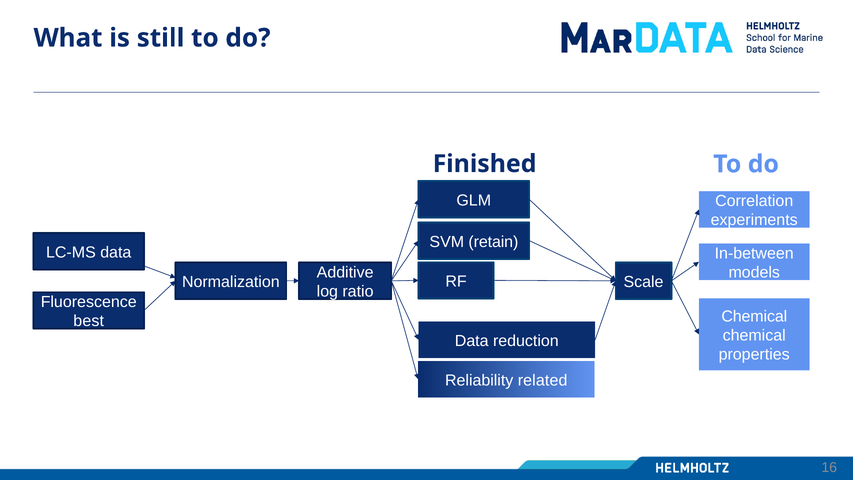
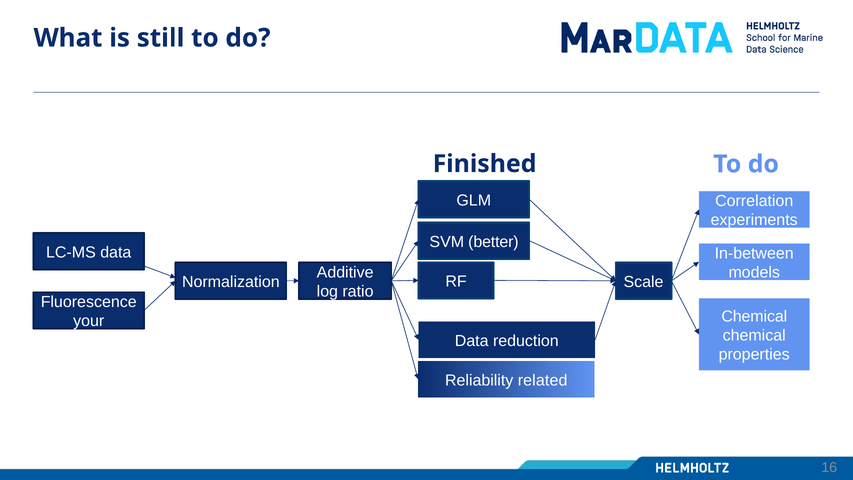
retain: retain -> better
best: best -> your
